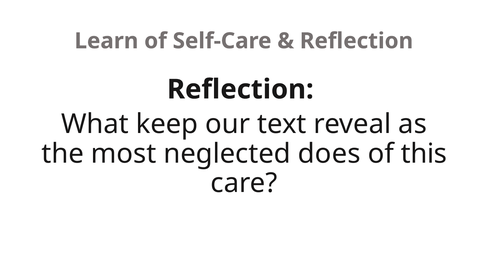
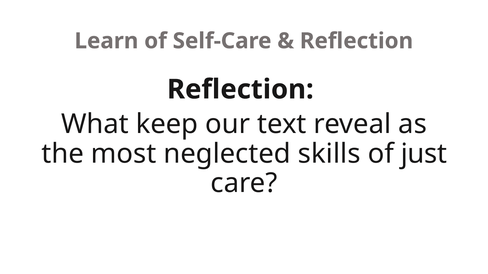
does: does -> skills
this: this -> just
